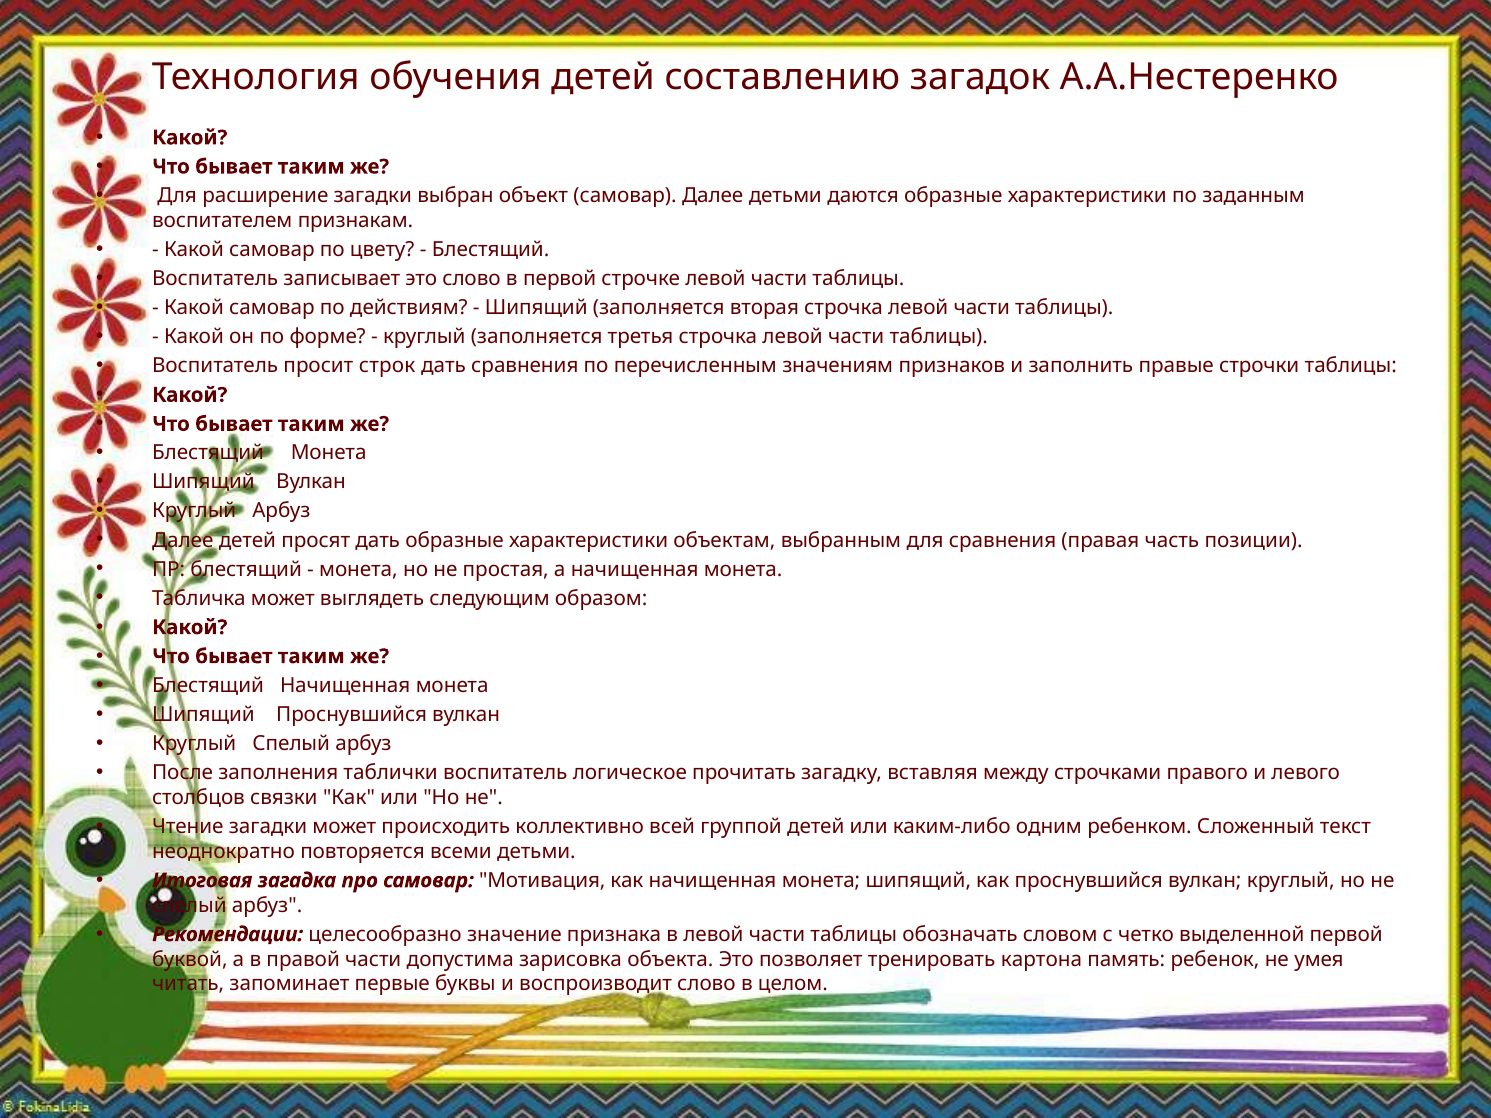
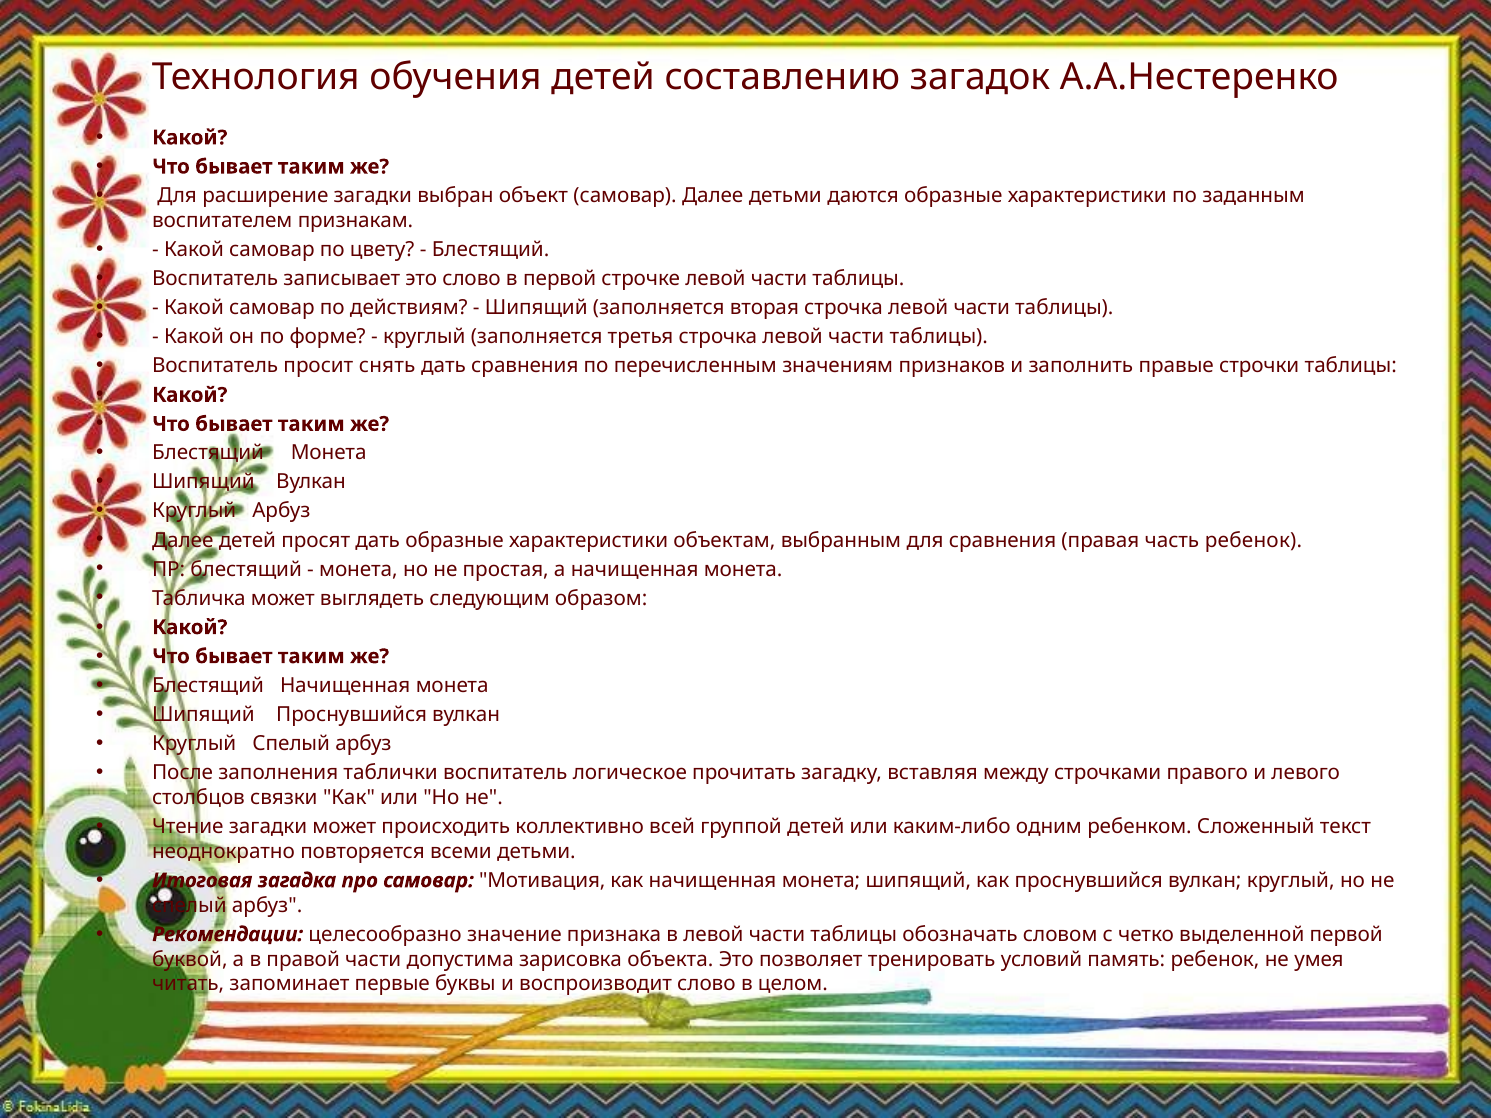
строк: строк -> снять
часть позиции: позиции -> ребенок
картона: картона -> условий
